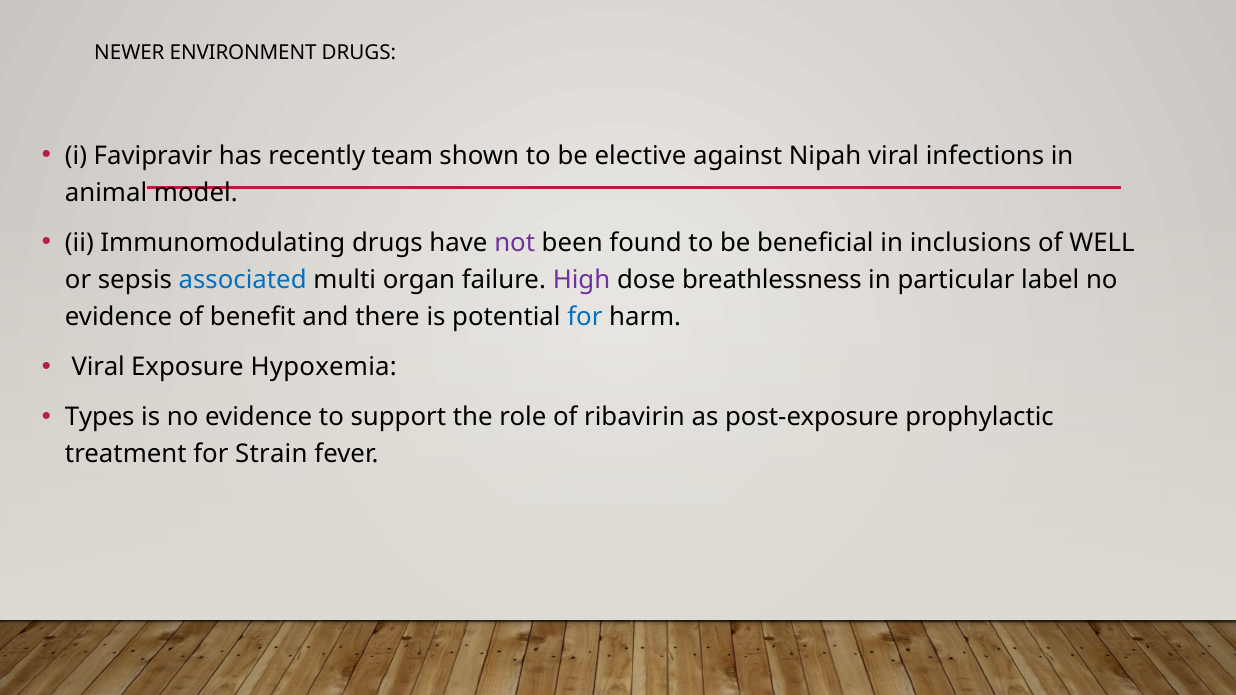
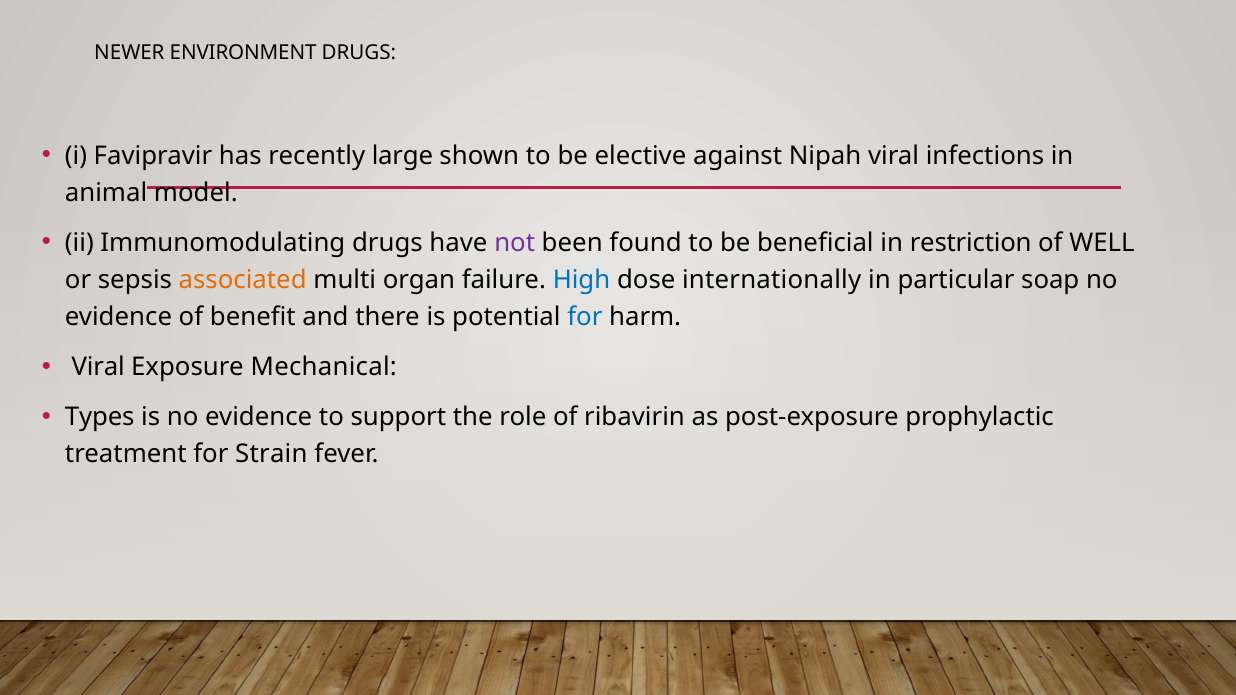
team: team -> large
inclusions: inclusions -> restriction
associated colour: blue -> orange
High colour: purple -> blue
breathlessness: breathlessness -> internationally
label: label -> soap
Hypoxemia: Hypoxemia -> Mechanical
